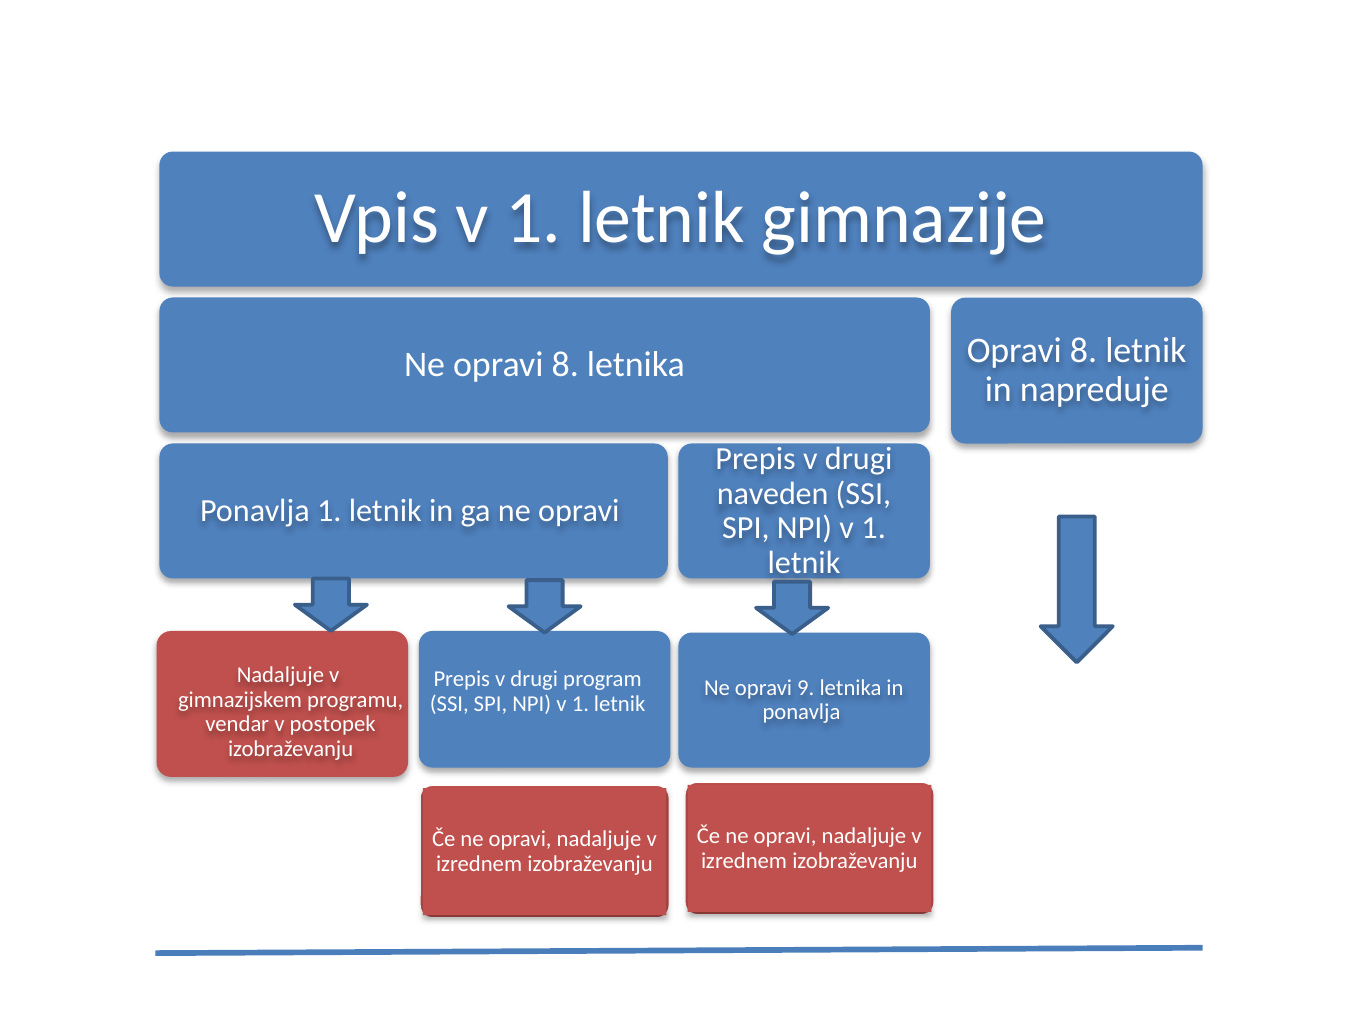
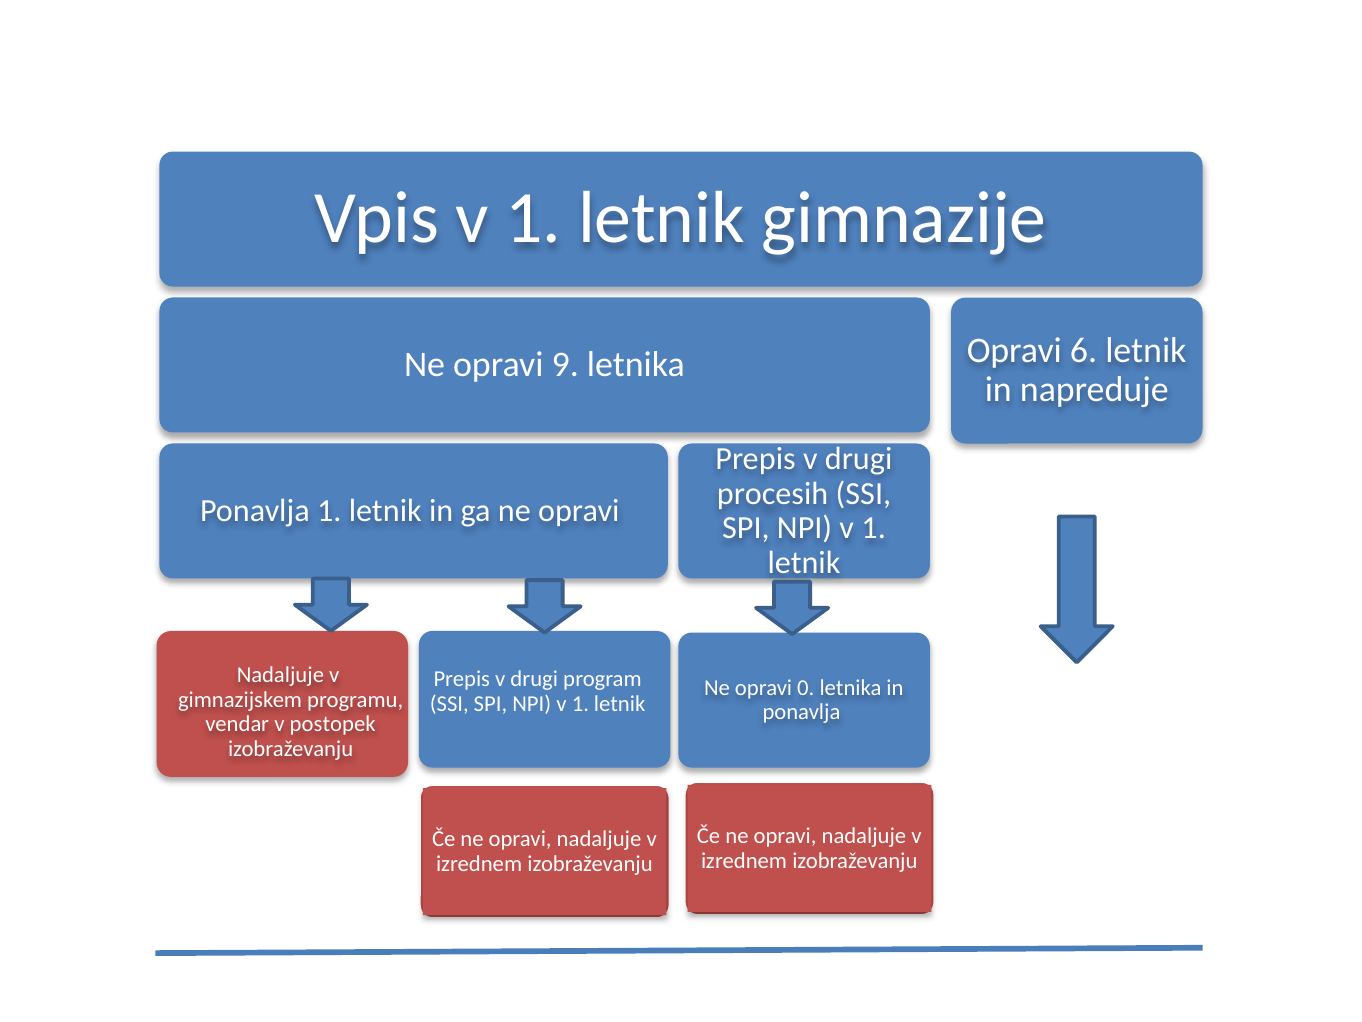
8 at (1084, 351): 8 -> 6
Ne opravi 8: 8 -> 9
naveden: naveden -> procesih
9: 9 -> 0
